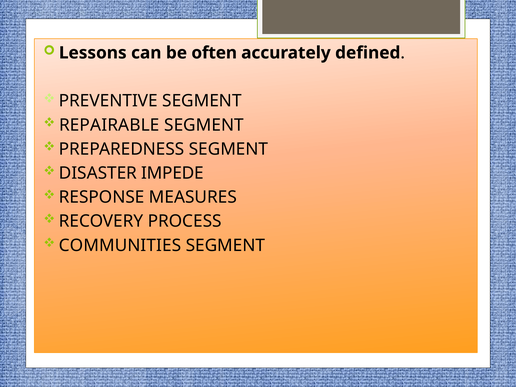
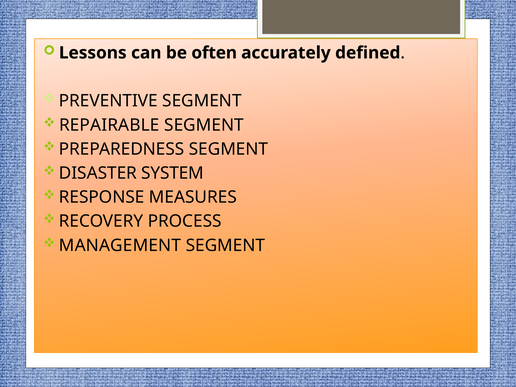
IMPEDE: IMPEDE -> SYSTEM
COMMUNITIES: COMMUNITIES -> MANAGEMENT
